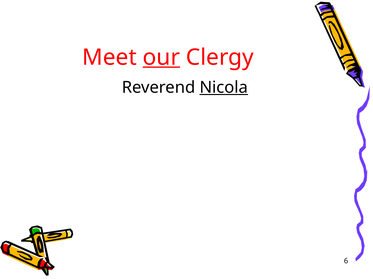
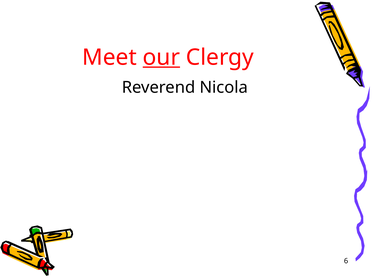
Nicola underline: present -> none
